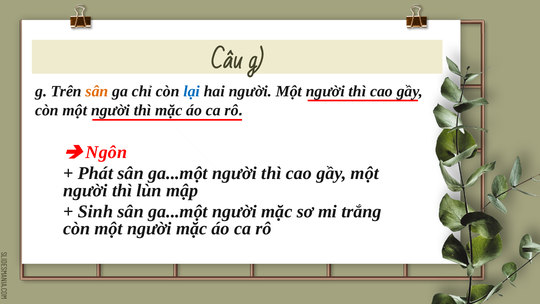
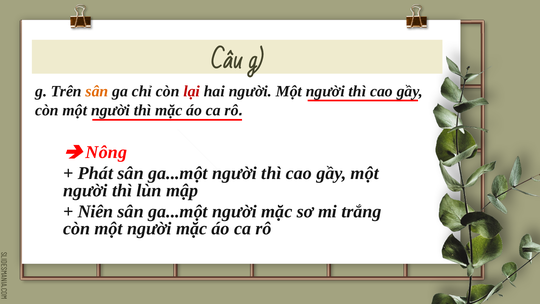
lại colour: blue -> red
Ngôn: Ngôn -> Nông
Sinh: Sinh -> Niên
